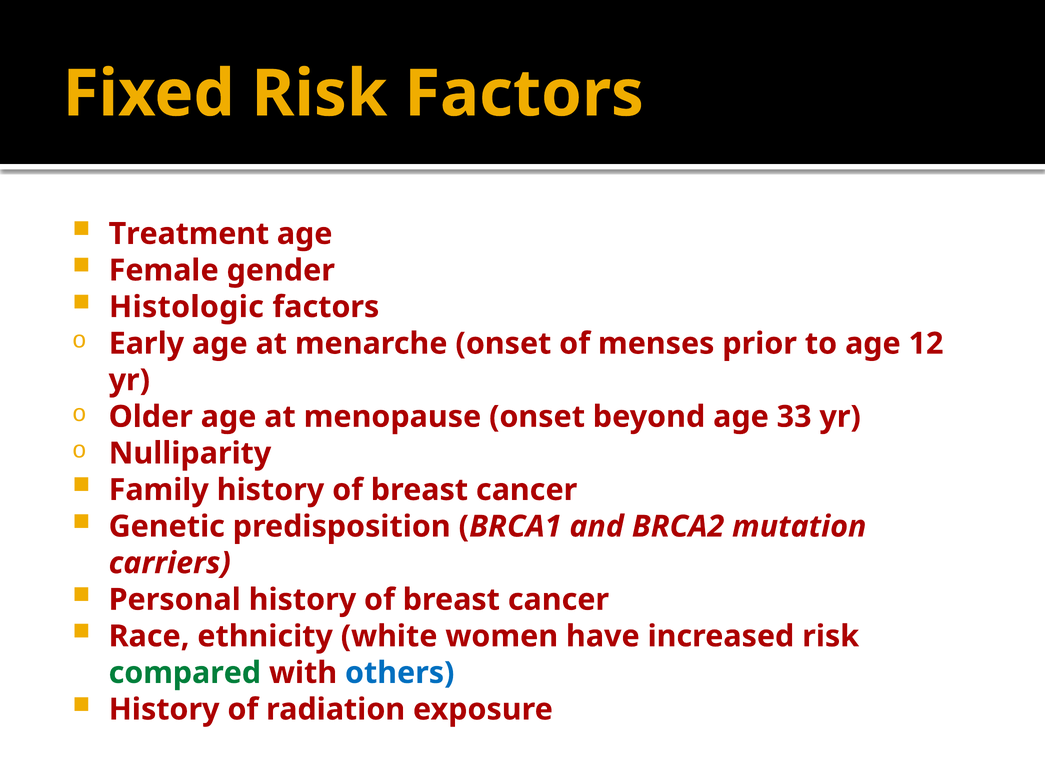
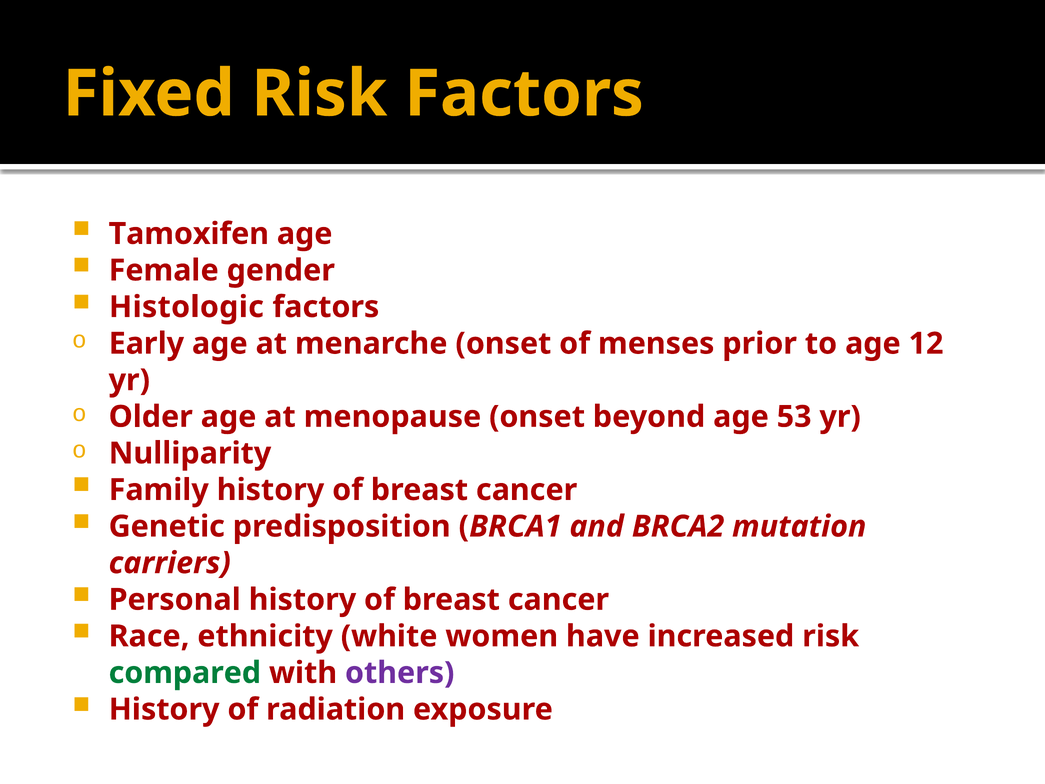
Treatment: Treatment -> Tamoxifen
33: 33 -> 53
others colour: blue -> purple
